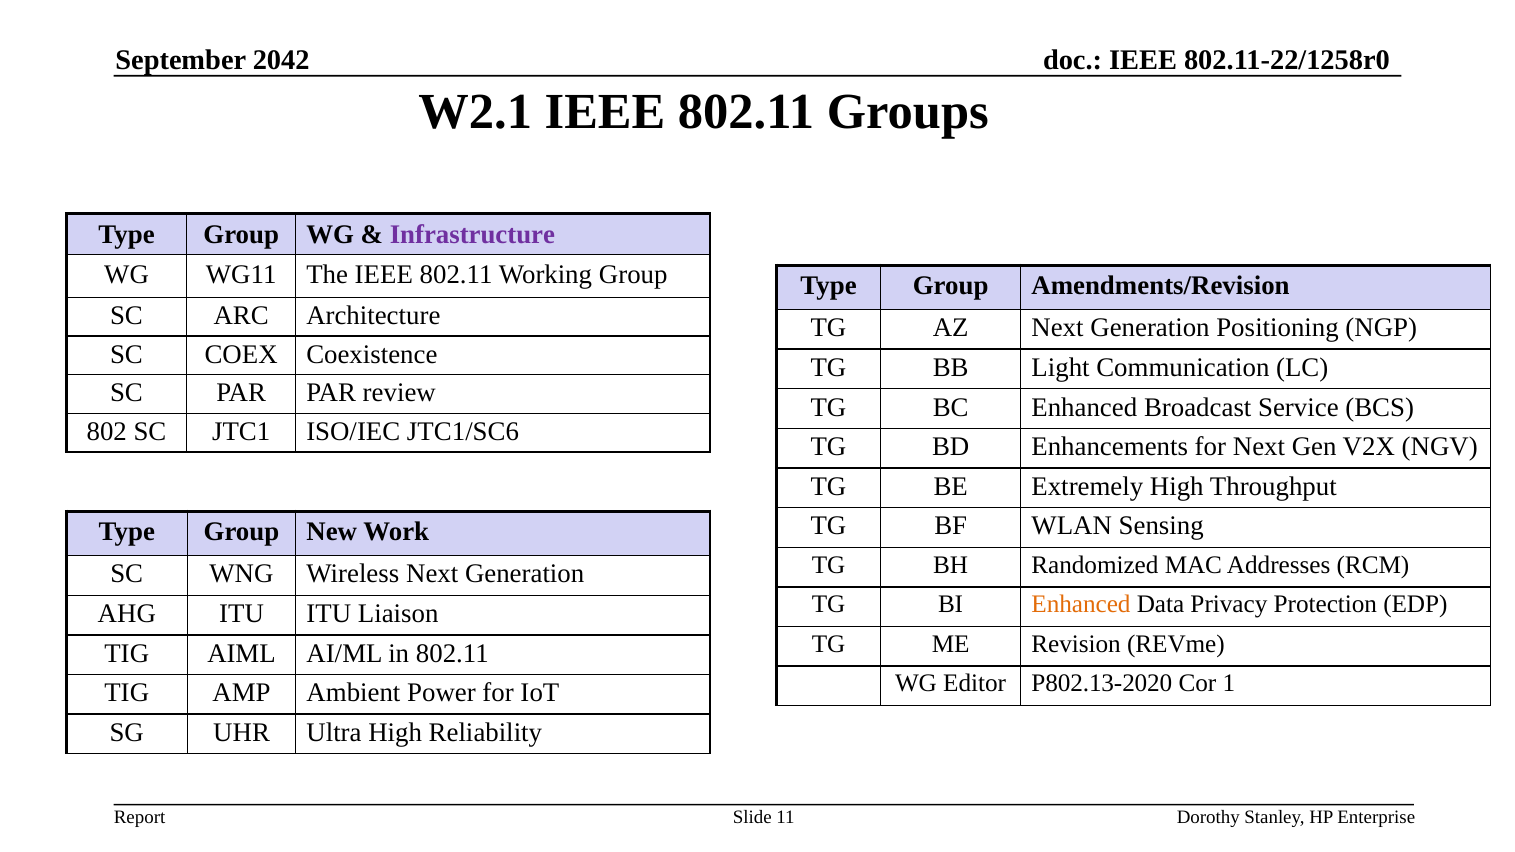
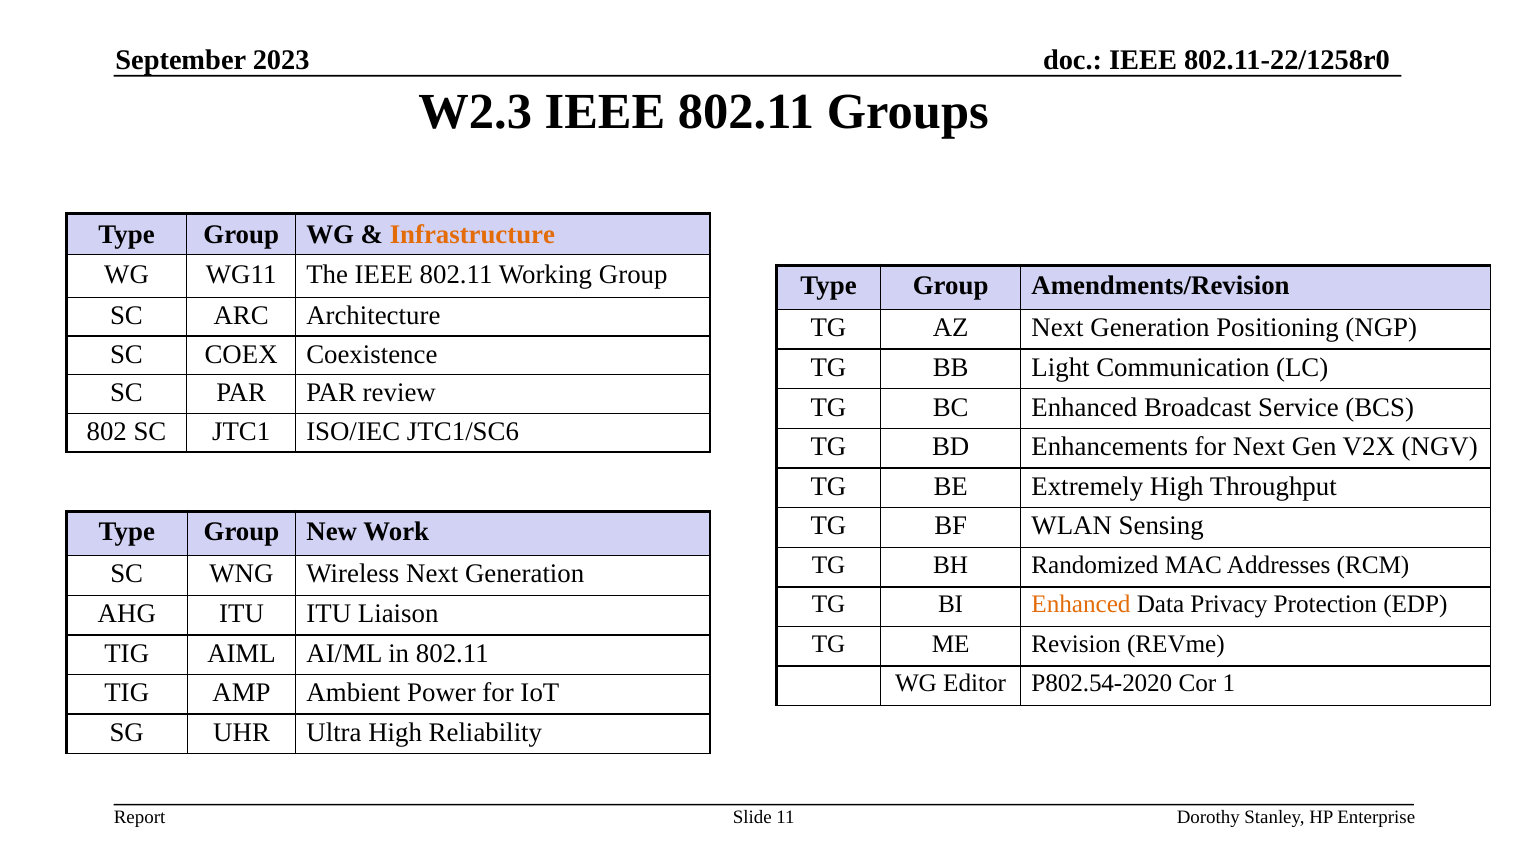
2042: 2042 -> 2023
W2.1: W2.1 -> W2.3
Infrastructure colour: purple -> orange
P802.13-2020: P802.13-2020 -> P802.54-2020
